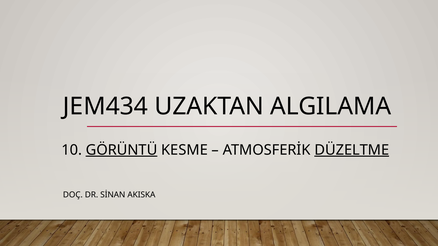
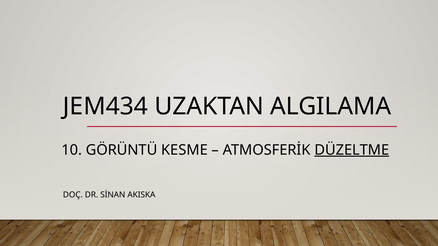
GÖRÜNTÜ underline: present -> none
